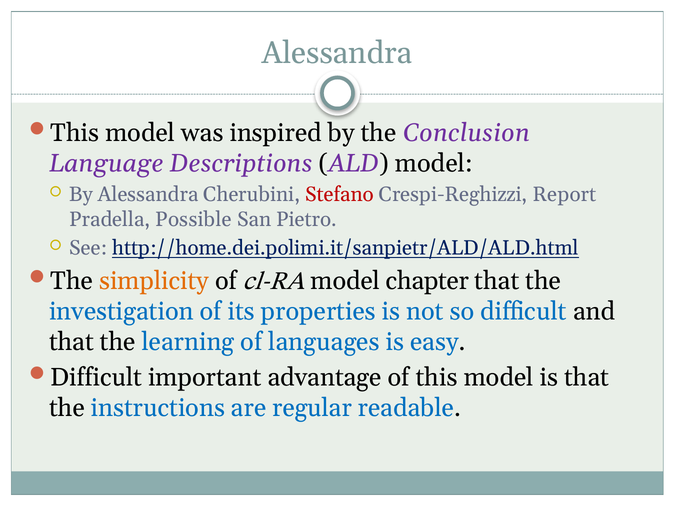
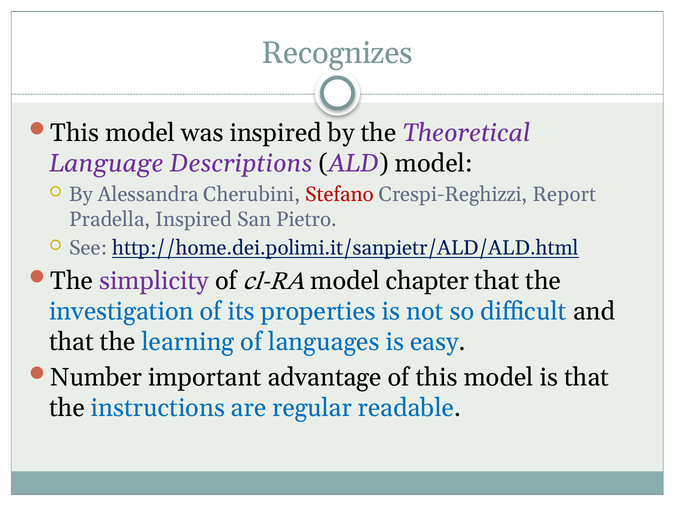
Alessandra at (337, 53): Alessandra -> Recognizes
Conclusion: Conclusion -> Theoretical
Pradella Possible: Possible -> Inspired
simplicity colour: orange -> purple
Difficult at (96, 378): Difficult -> Number
